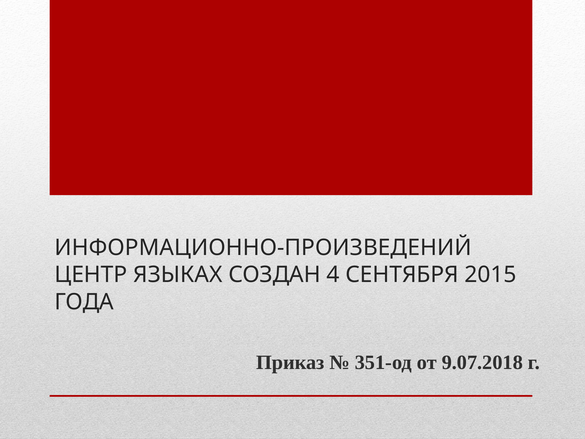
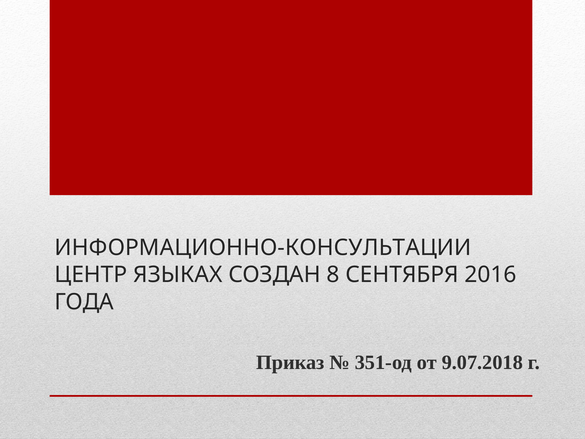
ИНФОРМАЦИОННО-ПРОИЗВЕДЕНИЙ: ИНФОРМАЦИОННО-ПРОИЗВЕДЕНИЙ -> ИНФОРМАЦИОННО-КОНСУЛЬТАЦИИ
4: 4 -> 8
2015: 2015 -> 2016
